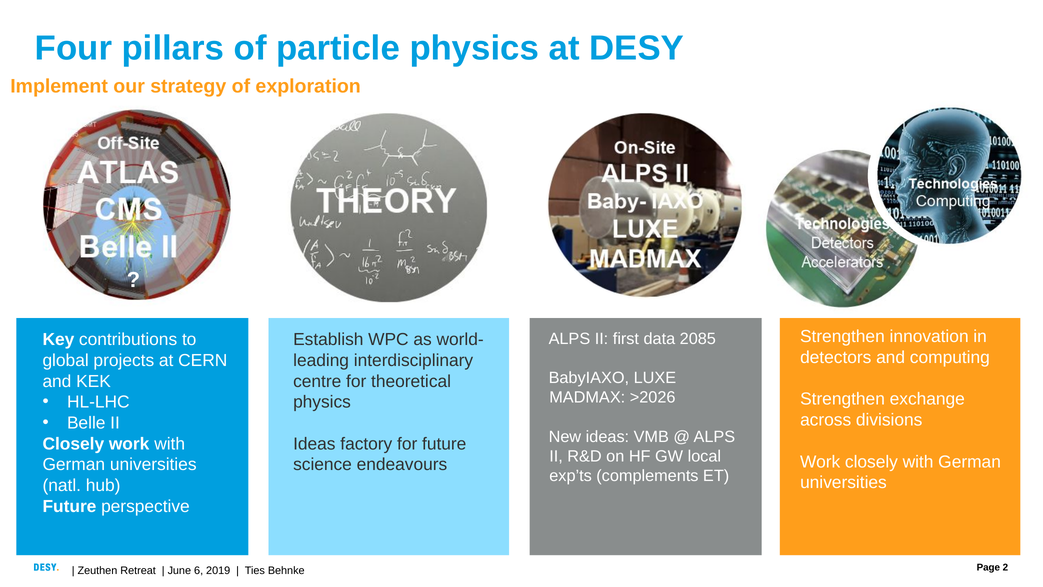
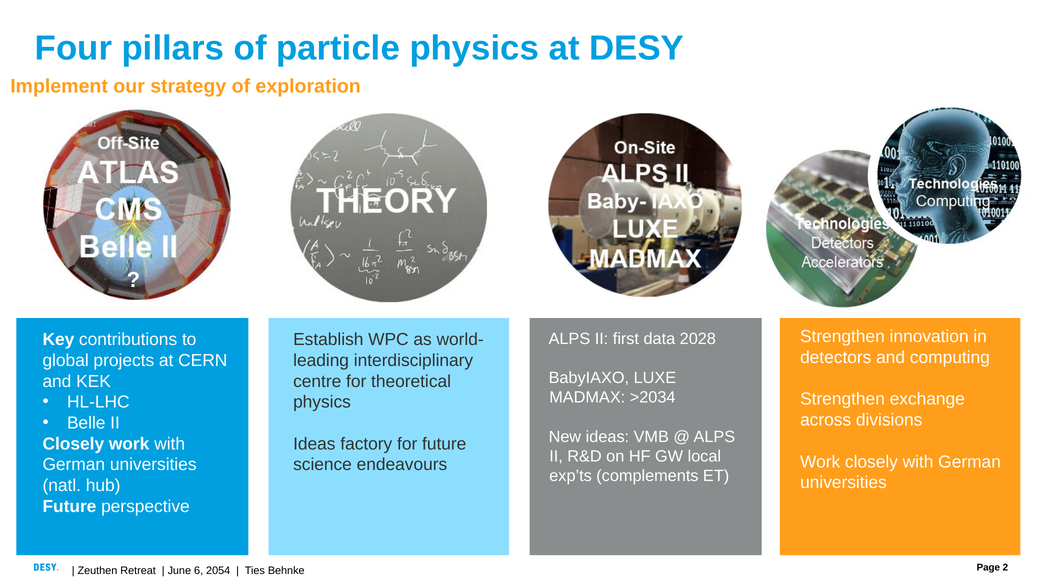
2085: 2085 -> 2028
>2026: >2026 -> >2034
2019: 2019 -> 2054
